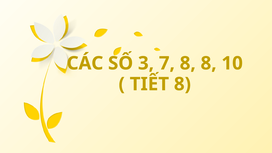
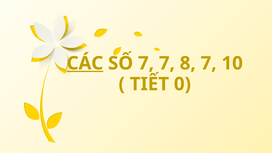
CÁC underline: none -> present
SỐ 3: 3 -> 7
8 8: 8 -> 7
TIẾT 8: 8 -> 0
